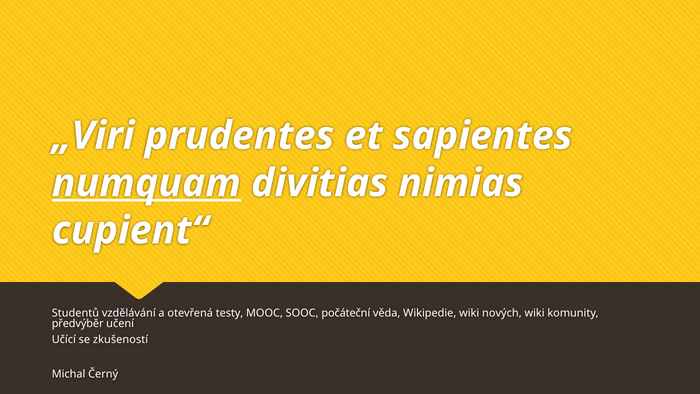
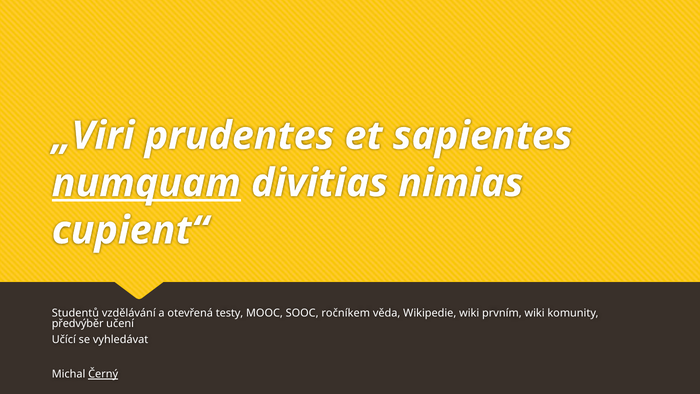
počáteční: počáteční -> ročníkem
nových: nových -> prvním
zkušeností: zkušeností -> vyhledávat
Černý underline: none -> present
